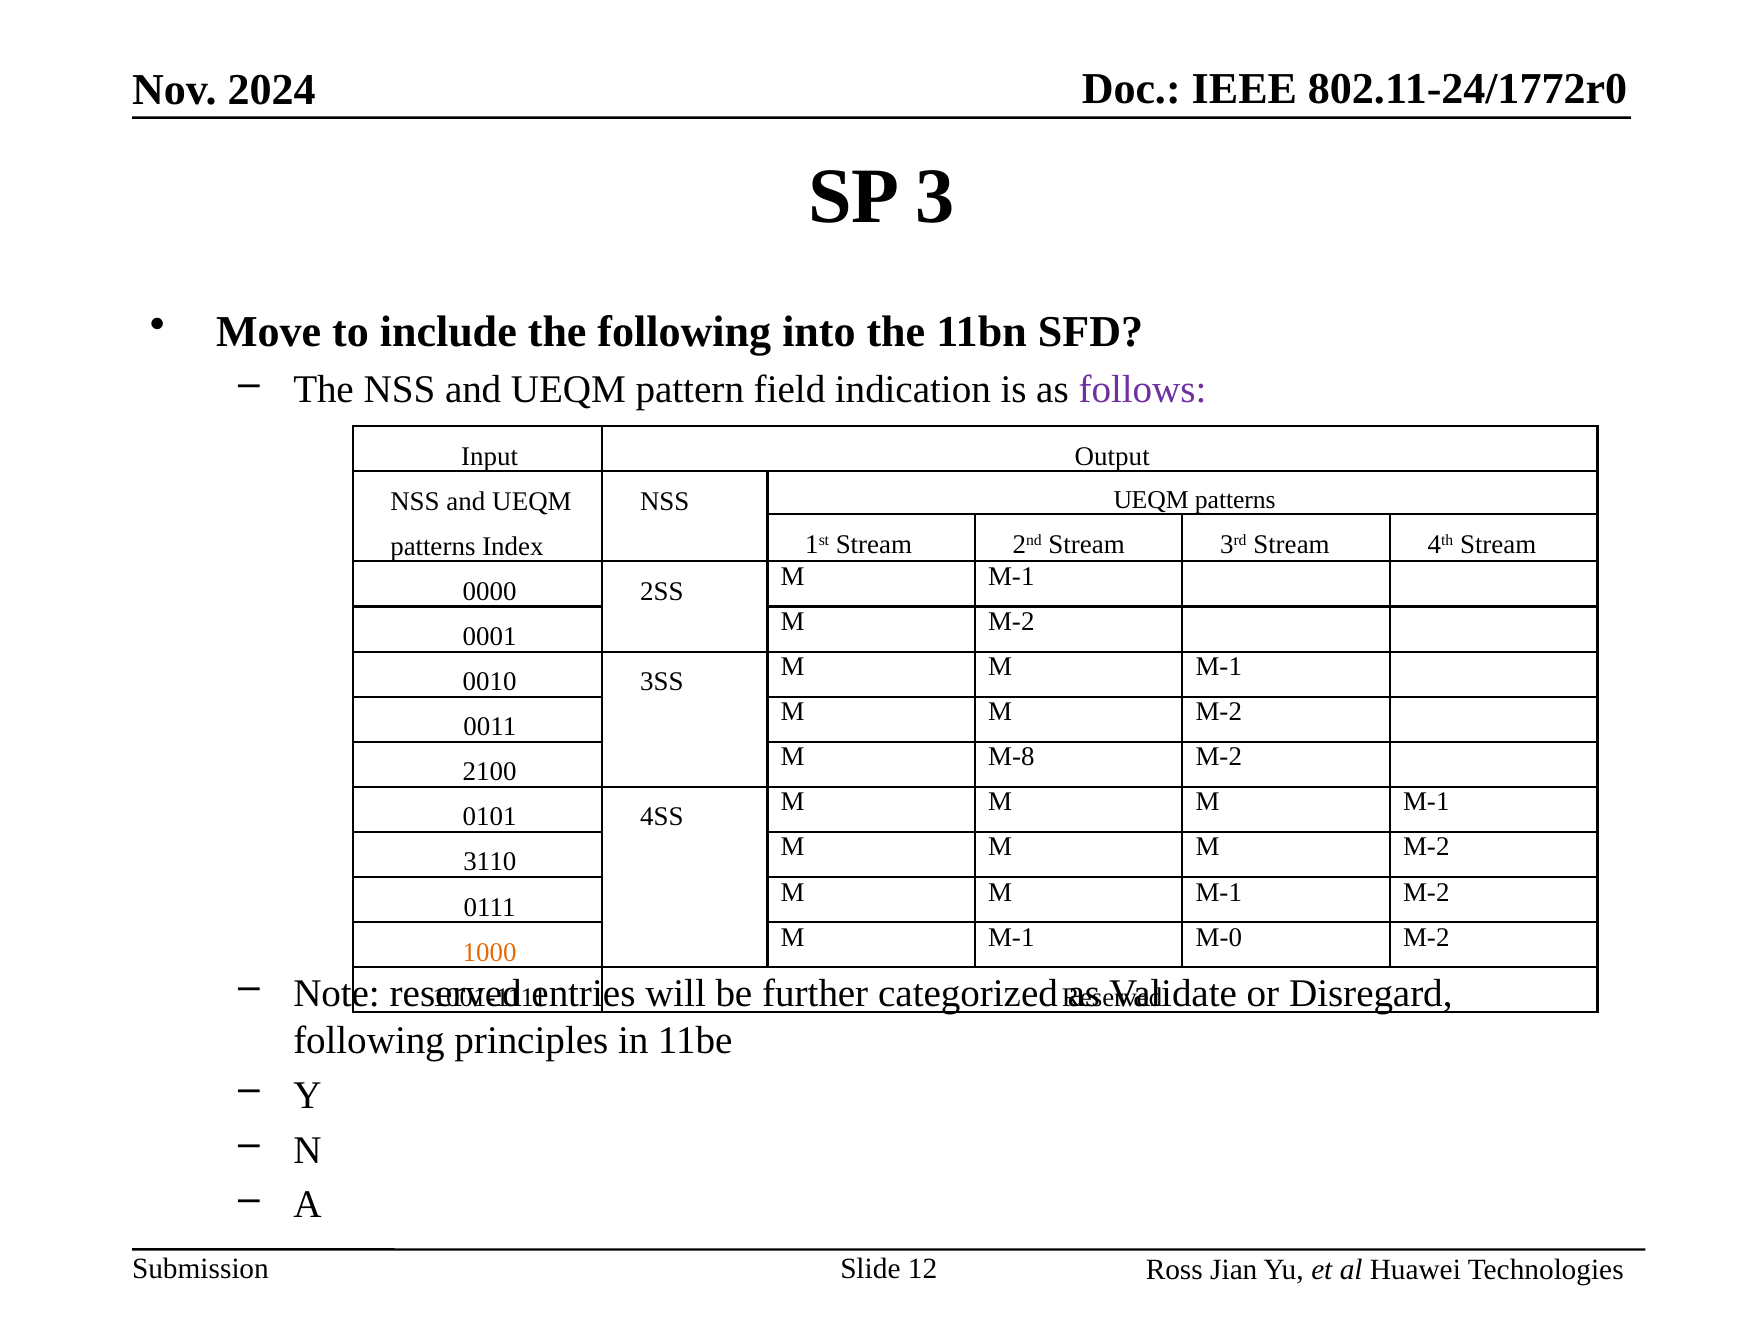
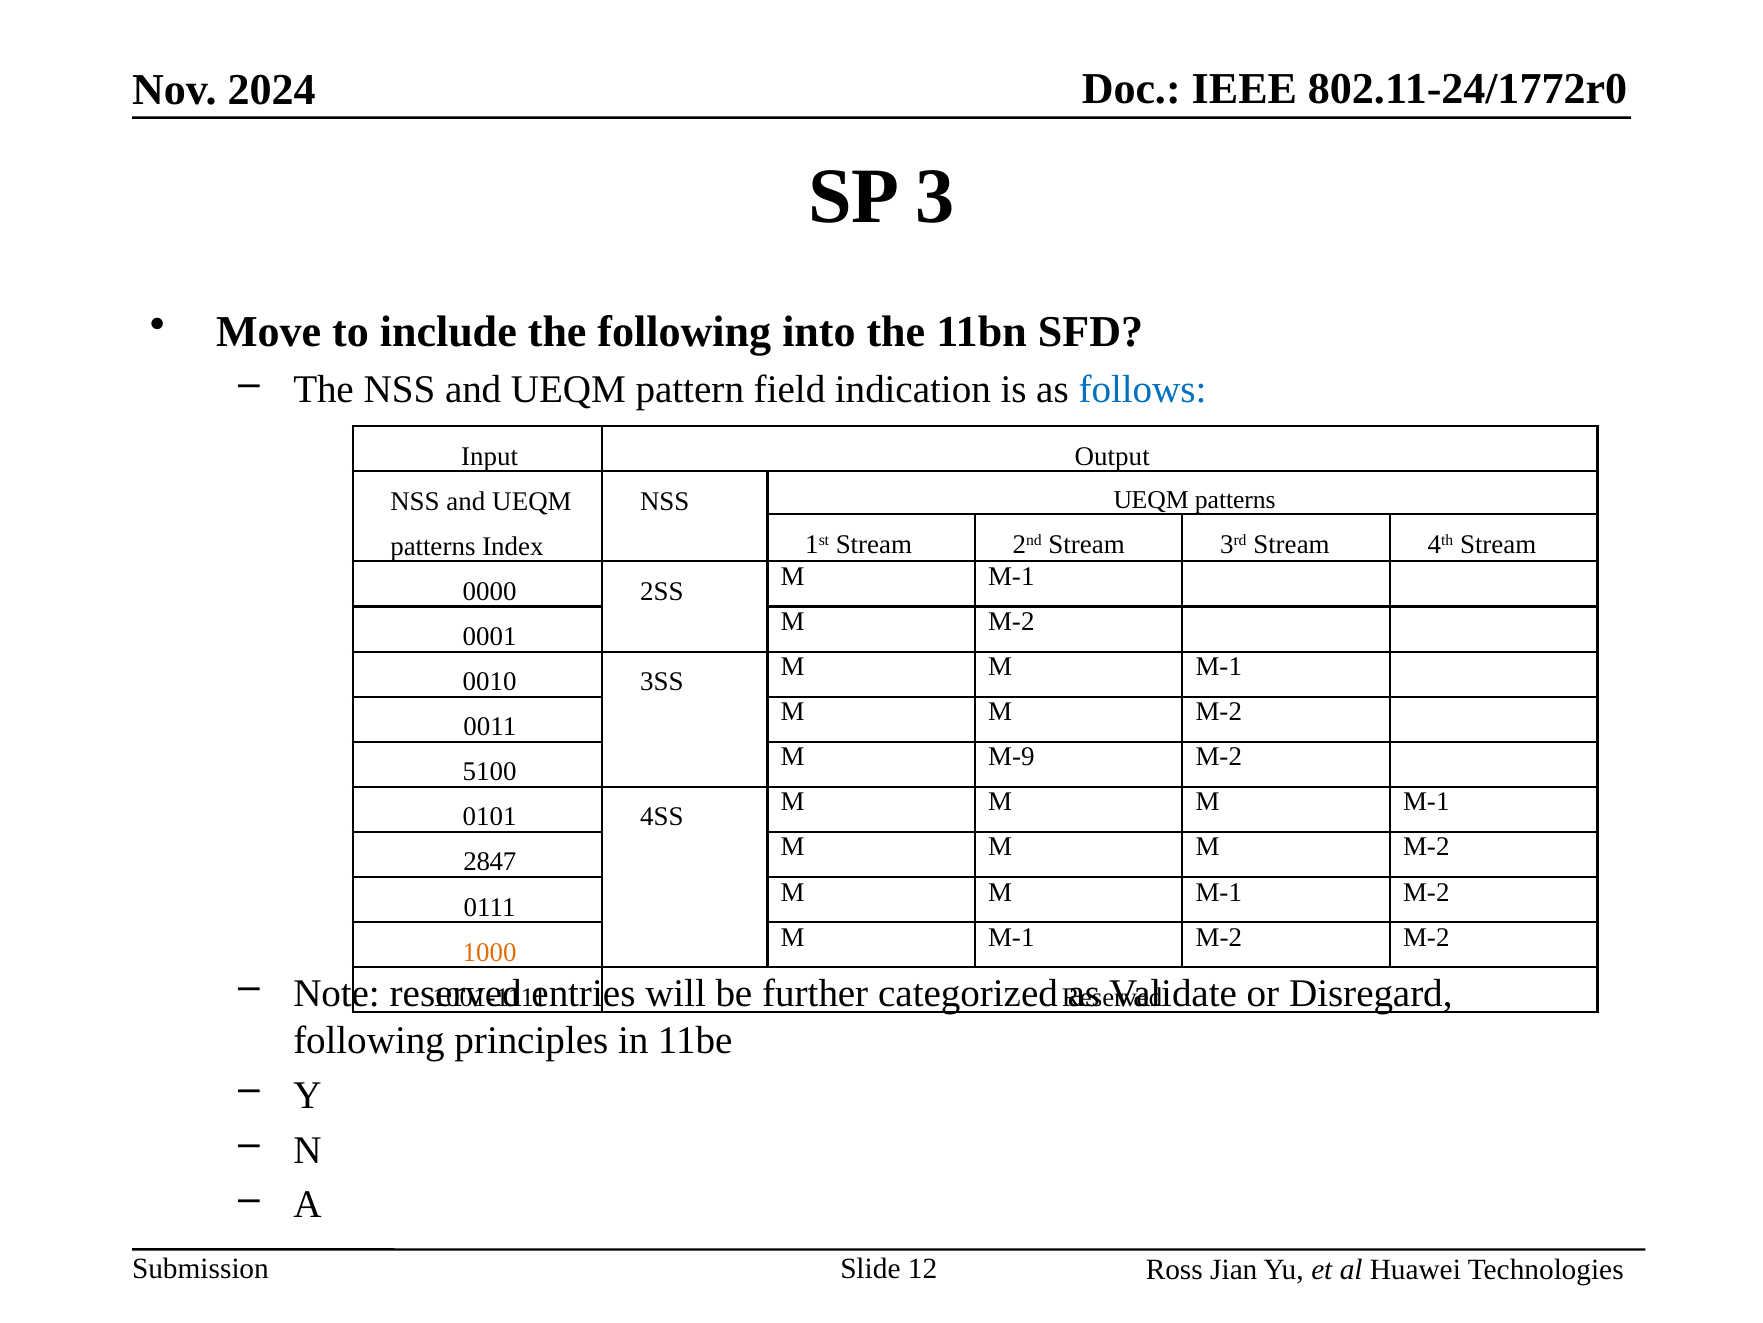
follows colour: purple -> blue
M-8: M-8 -> M-9
2100: 2100 -> 5100
3110: 3110 -> 2847
M-0 at (1219, 937): M-0 -> M-2
